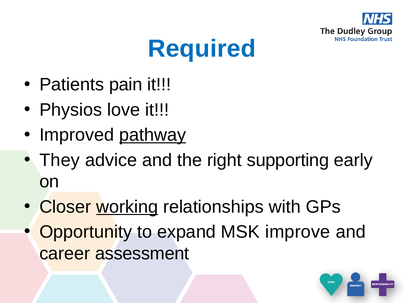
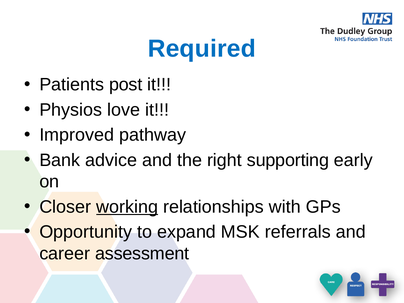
pain: pain -> post
pathway underline: present -> none
They: They -> Bank
improve: improve -> referrals
